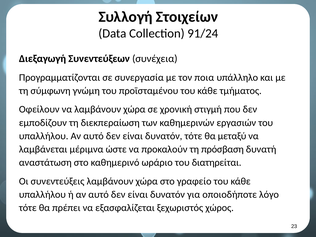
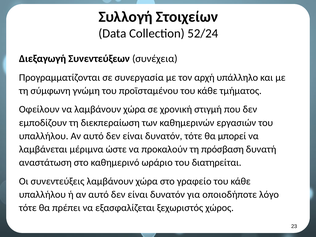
91/24: 91/24 -> 52/24
ποια: ποια -> αρχή
μεταξύ: μεταξύ -> μπορεί
